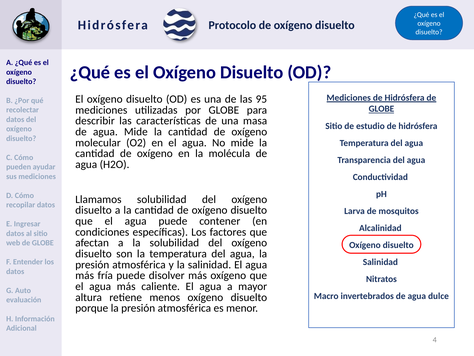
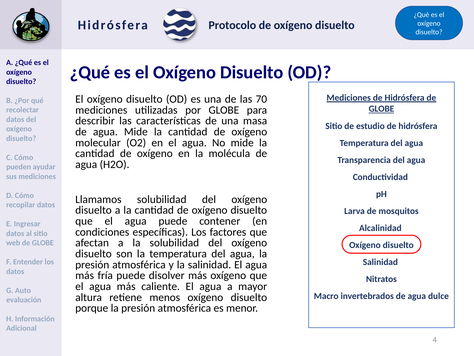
95: 95 -> 70
